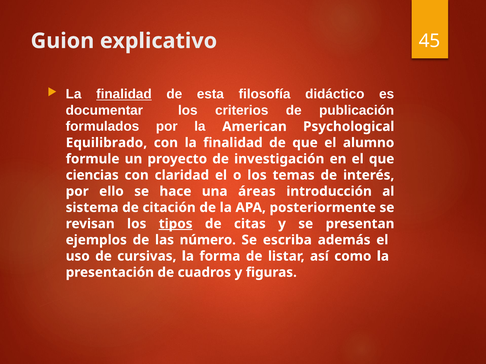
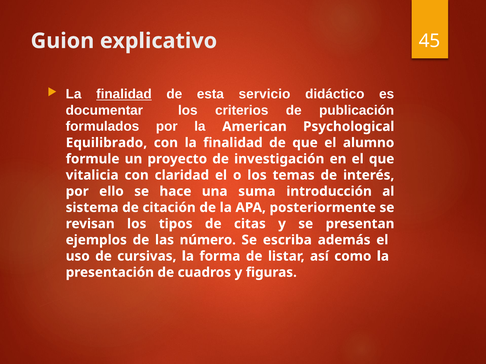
filosofía: filosofía -> servicio
ciencias: ciencias -> vitalicia
áreas: áreas -> suma
tipos underline: present -> none
